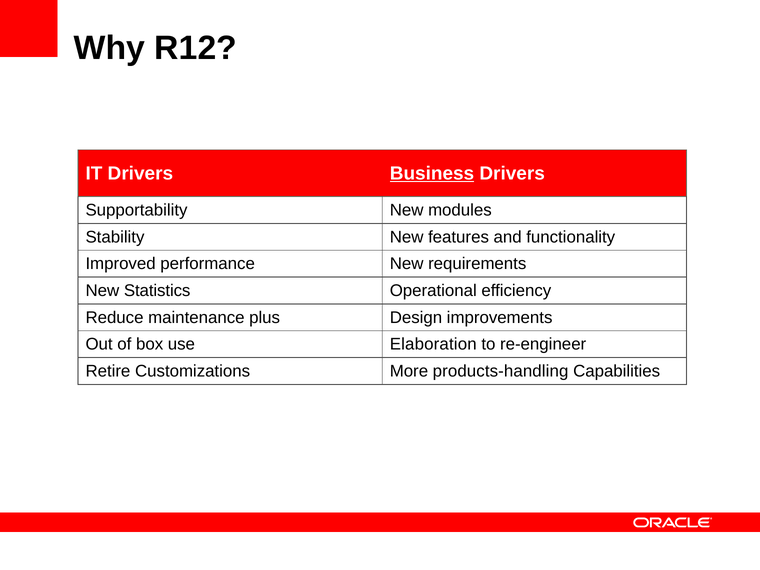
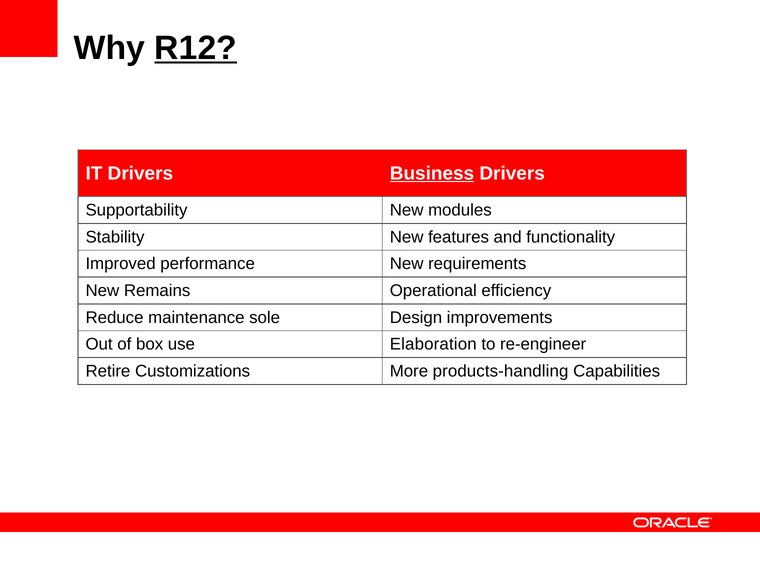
R12 underline: none -> present
Statistics: Statistics -> Remains
plus: plus -> sole
